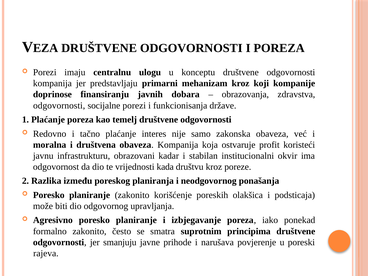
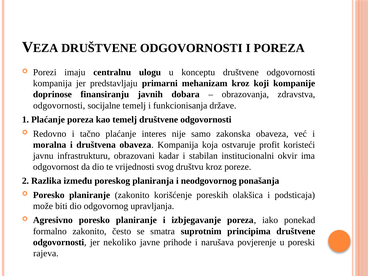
socijalne porezi: porezi -> temelj
kada: kada -> svog
smanjuju: smanjuju -> nekoliko
